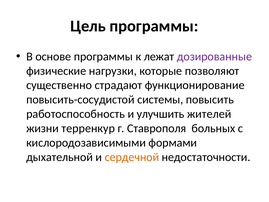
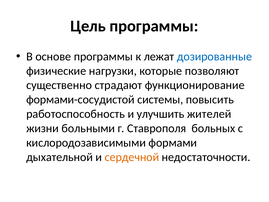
дозированные colour: purple -> blue
повысить-сосудистой: повысить-сосудистой -> формами-сосудистой
терренкур: терренкур -> больными
